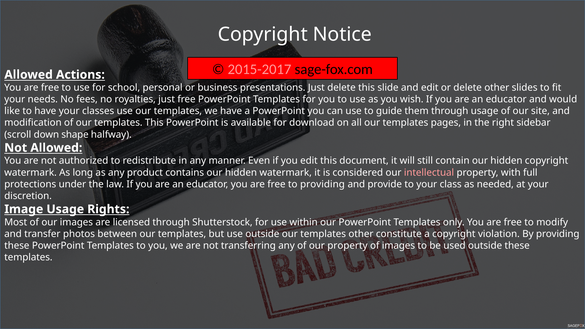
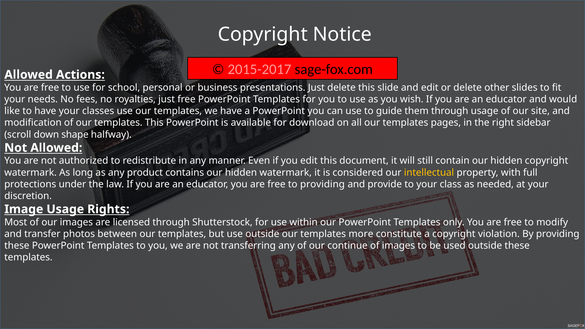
intellectual colour: pink -> yellow
templates other: other -> more
our property: property -> continue
